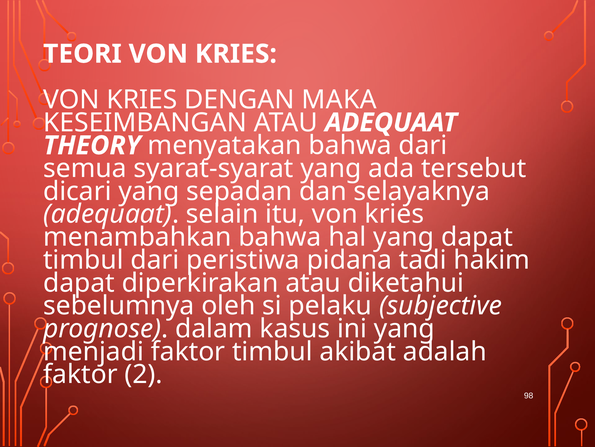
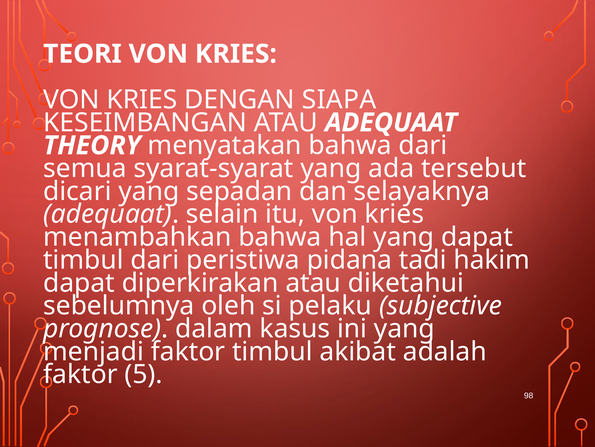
MAKA: MAKA -> SIAPA
2: 2 -> 5
